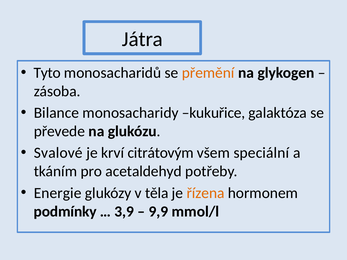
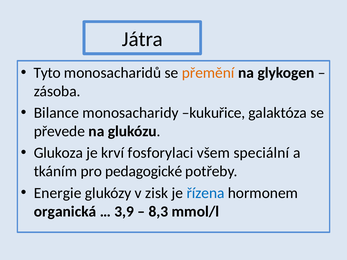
Svalové: Svalové -> Glukoza
citrátovým: citrátovým -> fosforylaci
acetaldehyd: acetaldehyd -> pedagogické
těla: těla -> zisk
řízena colour: orange -> blue
podmínky: podmínky -> organická
9,9: 9,9 -> 8,3
